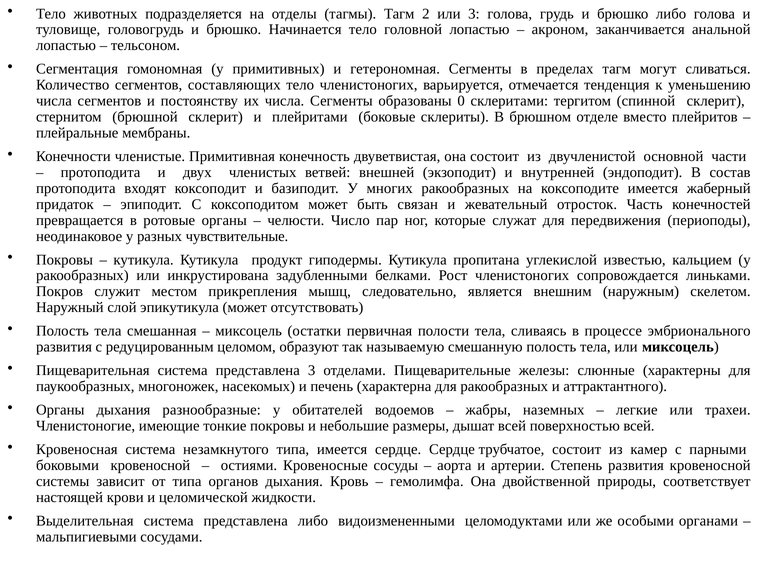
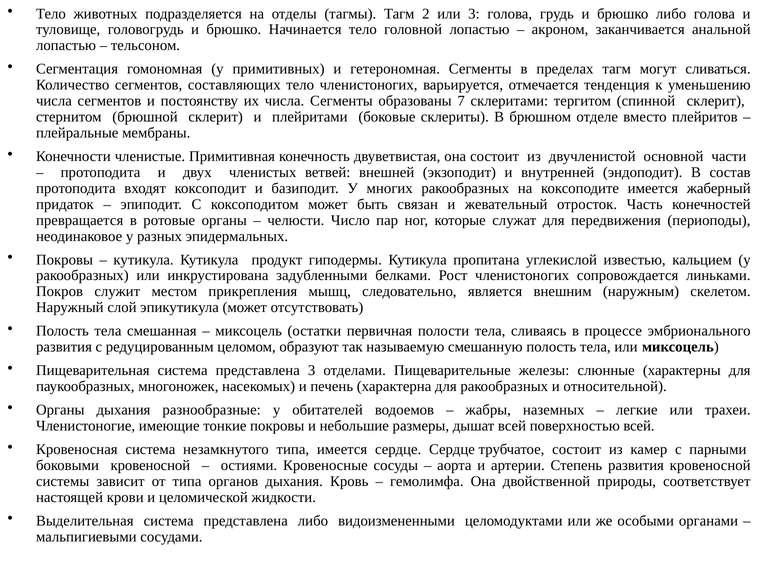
0: 0 -> 7
чувствительные: чувствительные -> эпидермальных
аттрактантного: аттрактантного -> относительной
